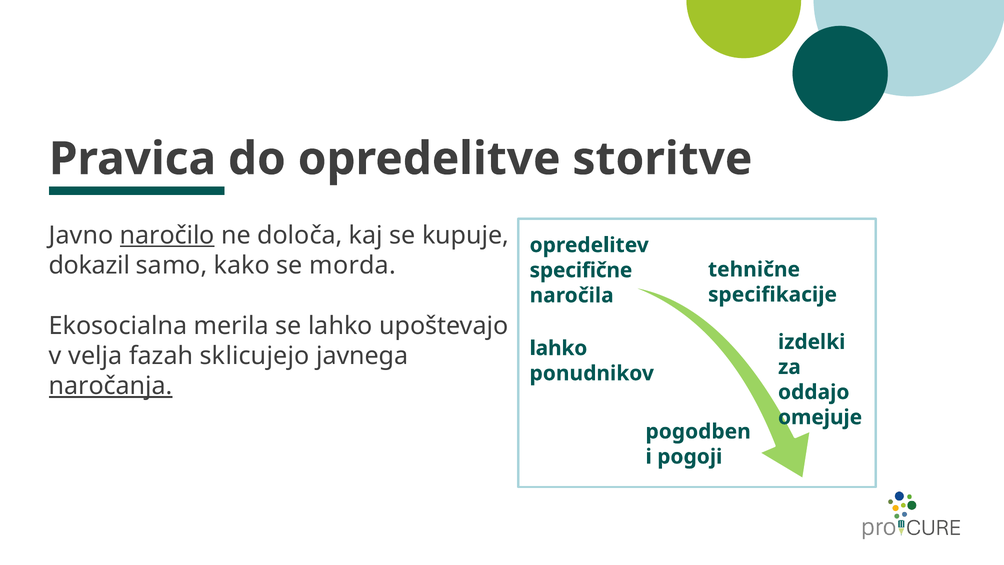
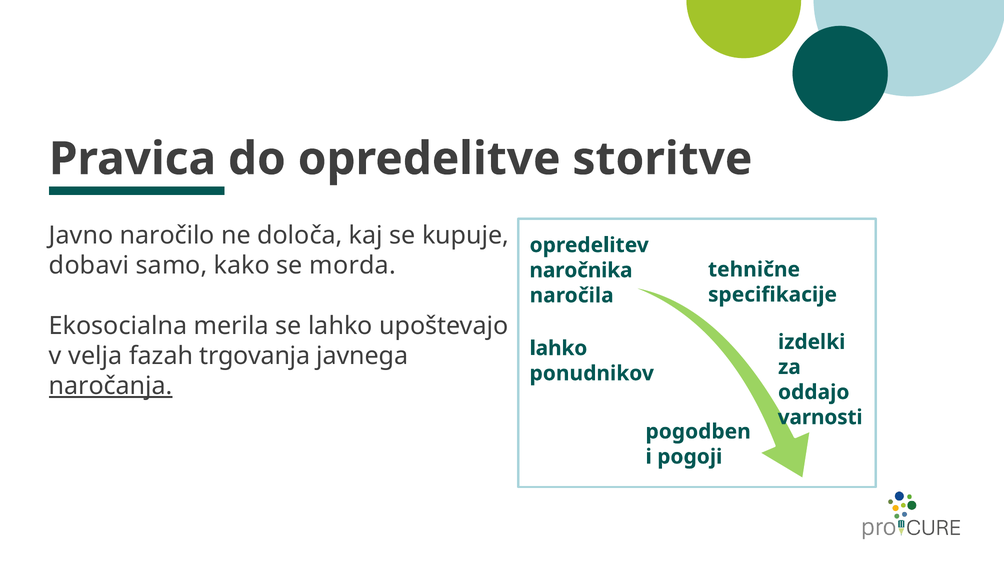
naročilo underline: present -> none
dokazil: dokazil -> dobavi
specifične: specifične -> naročnika
sklicujejo: sklicujejo -> trgovanja
omejuje: omejuje -> varnosti
